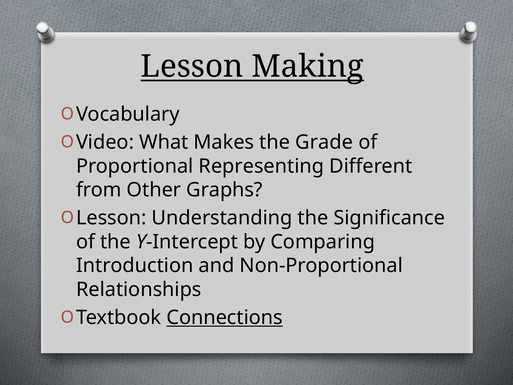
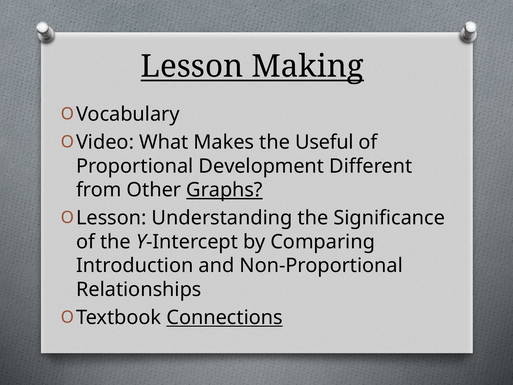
Grade: Grade -> Useful
Representing: Representing -> Development
Graphs underline: none -> present
